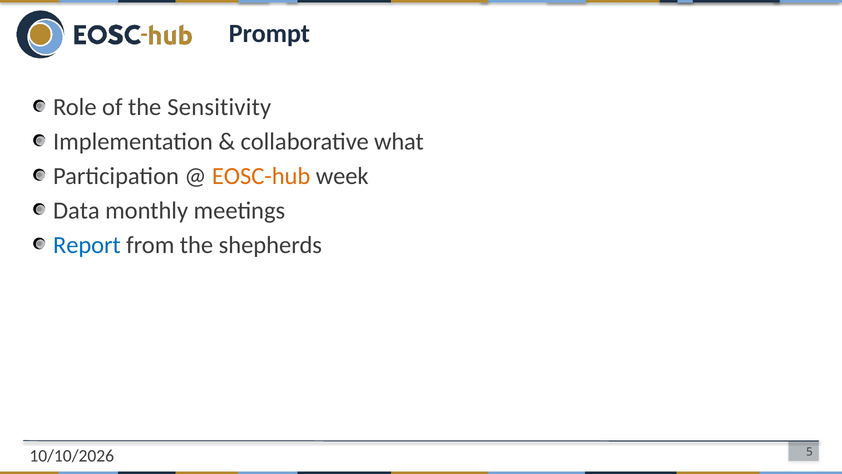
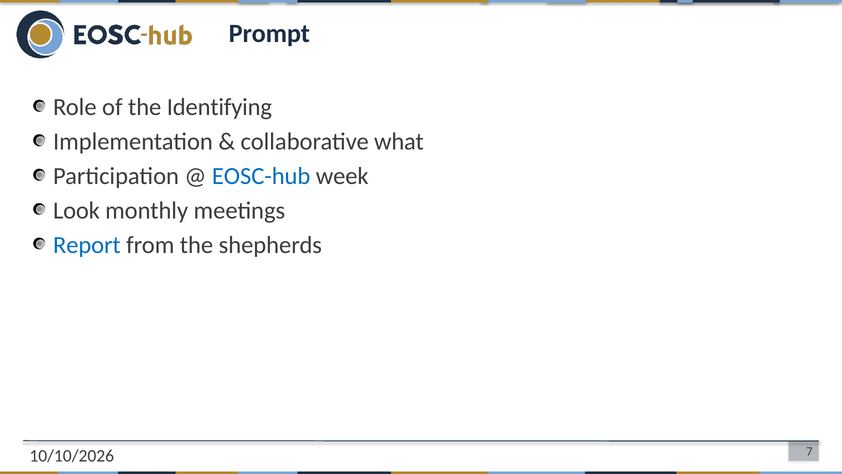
Sensitivity: Sensitivity -> Identifying
EOSC-hub colour: orange -> blue
Data: Data -> Look
5: 5 -> 7
